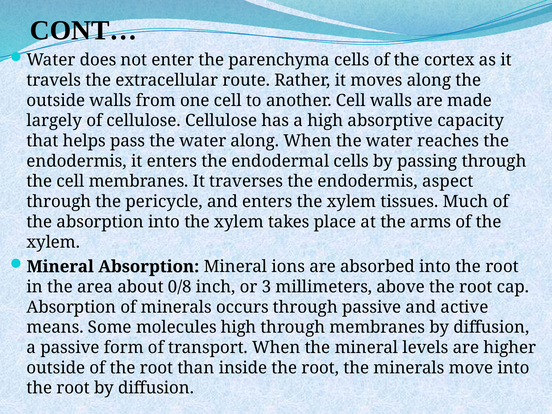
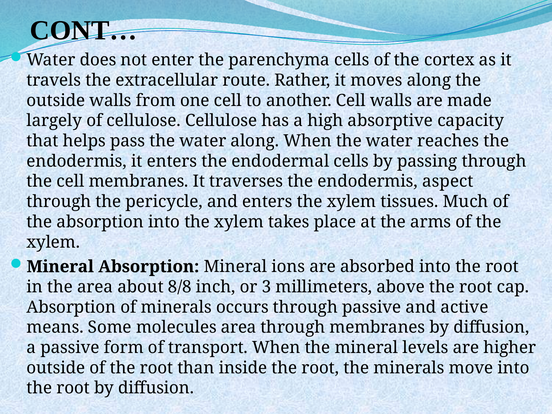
0/8: 0/8 -> 8/8
molecules high: high -> area
